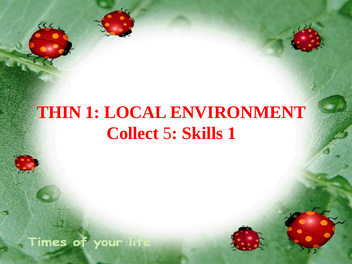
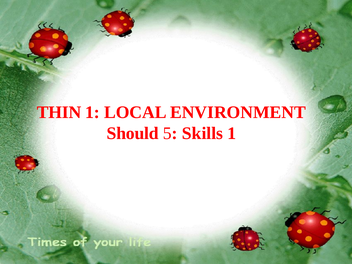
Collect: Collect -> Should
